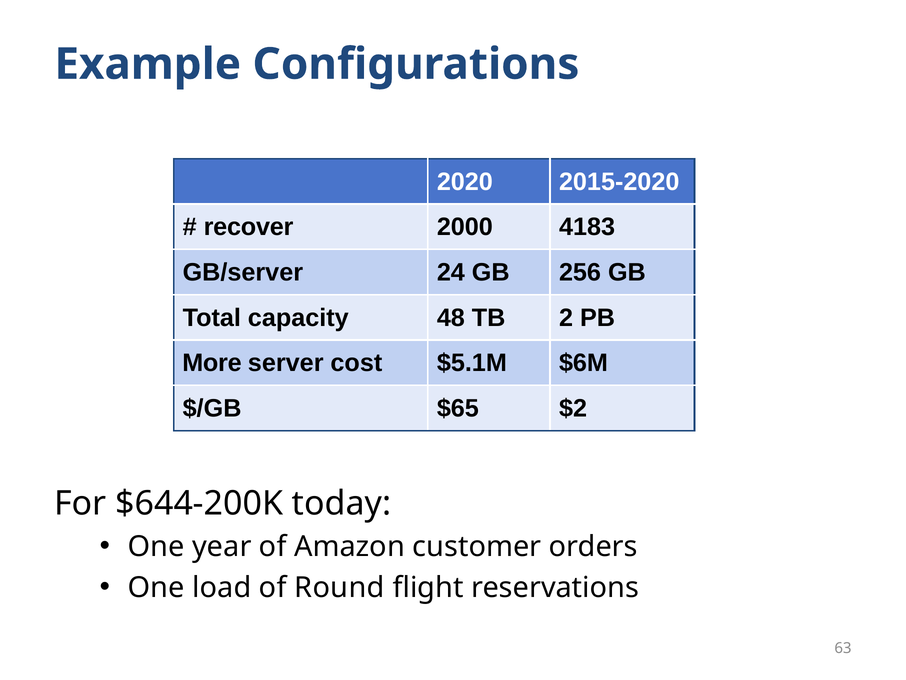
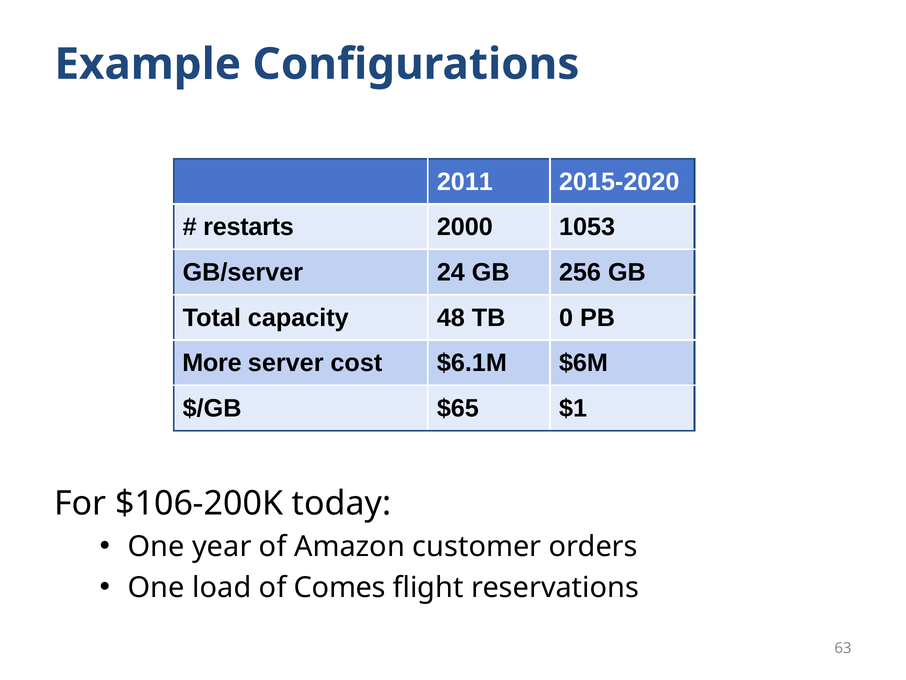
2020: 2020 -> 2011
recover: recover -> restarts
4183: 4183 -> 1053
2: 2 -> 0
$5.1M: $5.1M -> $6.1M
$2: $2 -> $1
$644-200K: $644-200K -> $106-200K
Round: Round -> Comes
